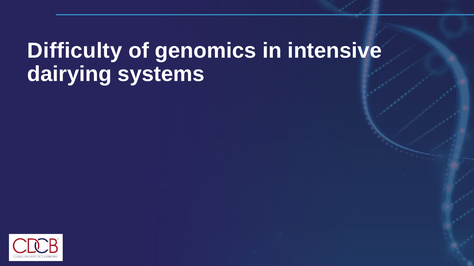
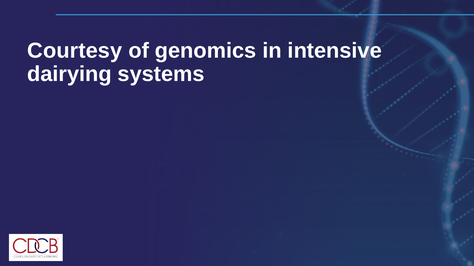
Difficulty: Difficulty -> Courtesy
